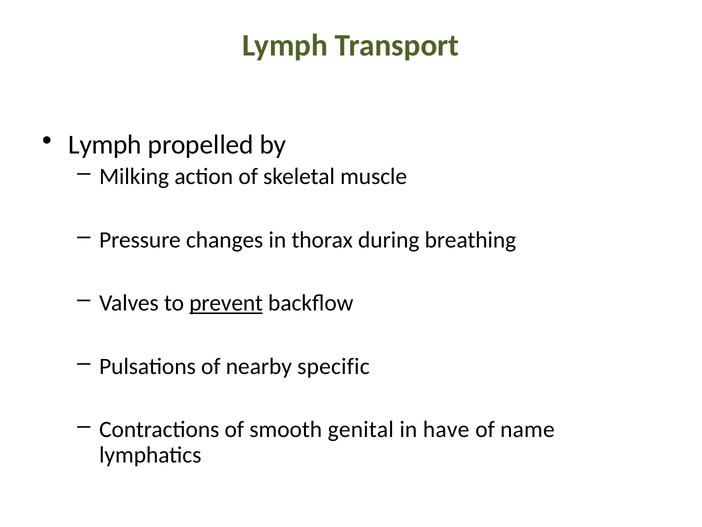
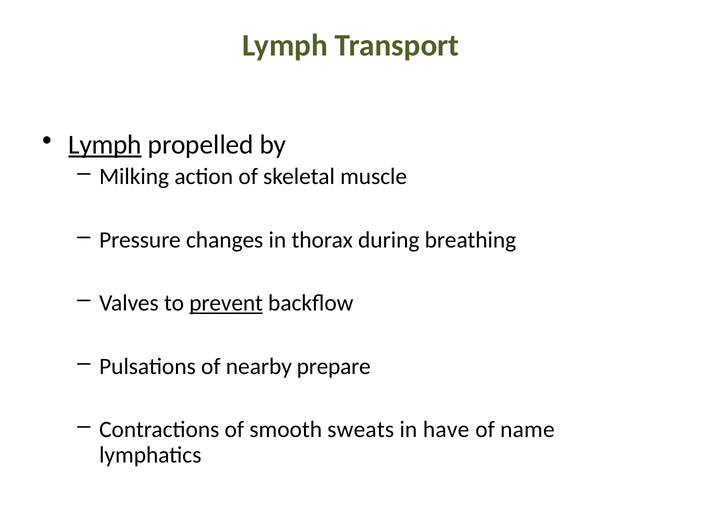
Lymph at (105, 145) underline: none -> present
specific: specific -> prepare
genital: genital -> sweats
